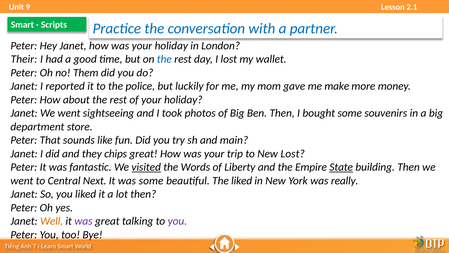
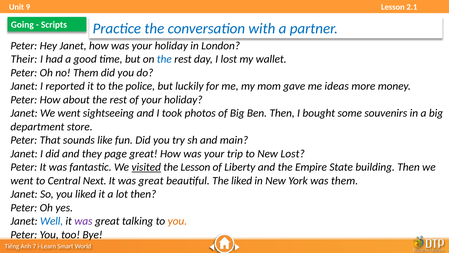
Smart at (22, 25): Smart -> Going
make: make -> ideas
chips: chips -> page
the Words: Words -> Lesson
State underline: present -> none
some at (151, 180): some -> great
was really: really -> them
Well colour: orange -> blue
you at (177, 221) colour: purple -> orange
